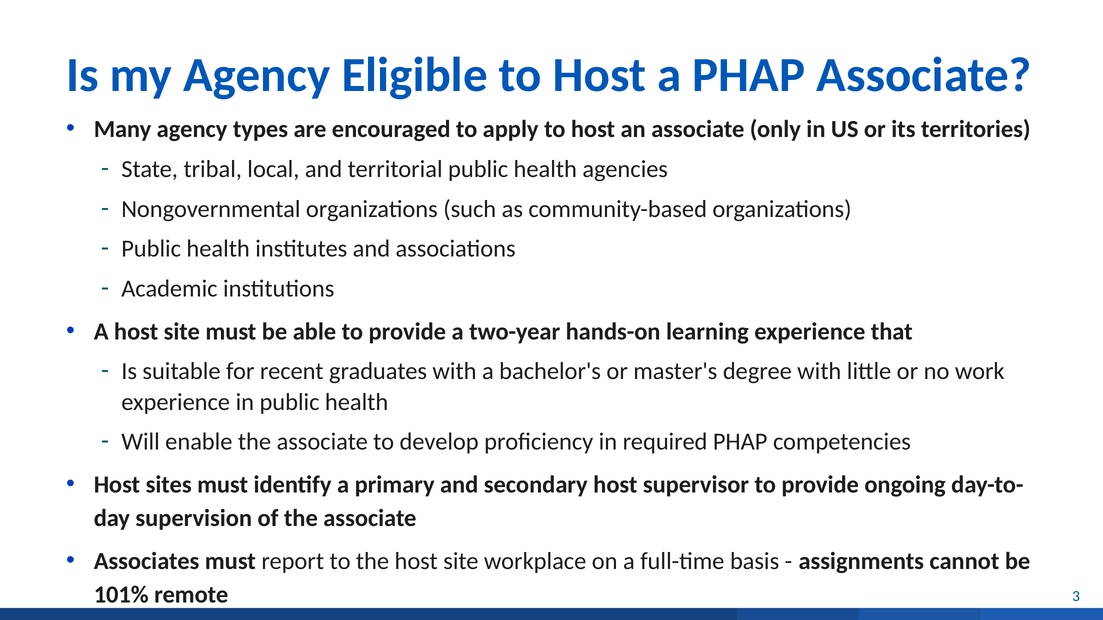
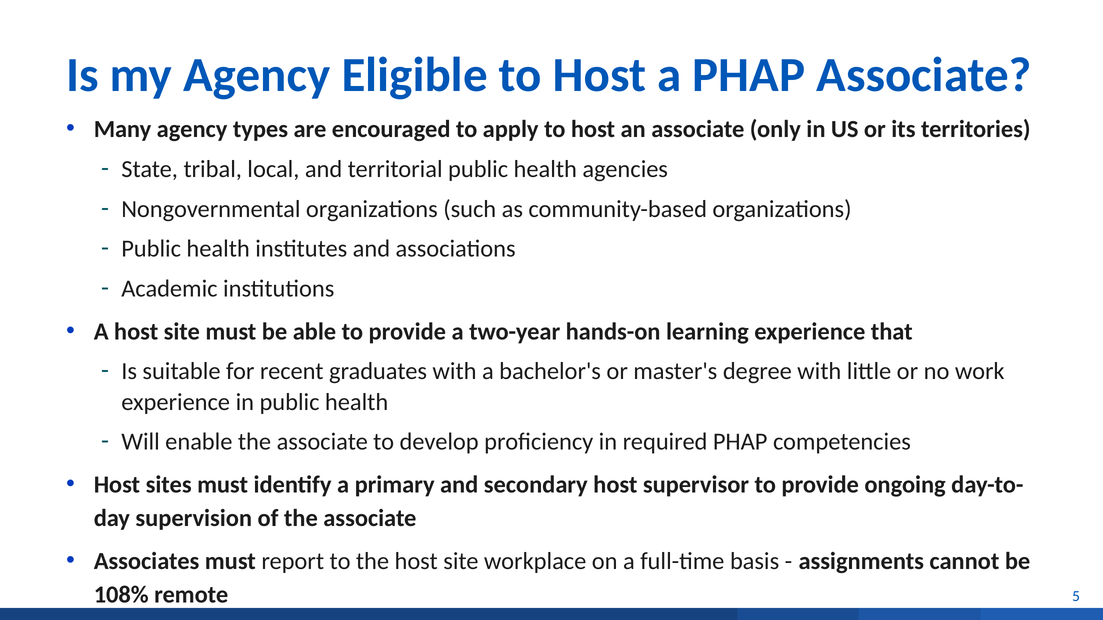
101%: 101% -> 108%
3: 3 -> 5
